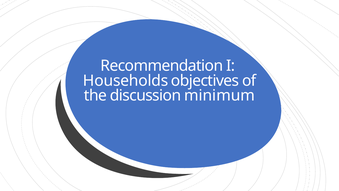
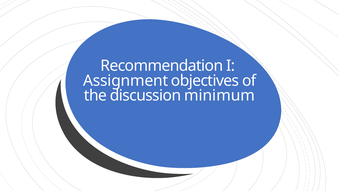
Households: Households -> Assignment
